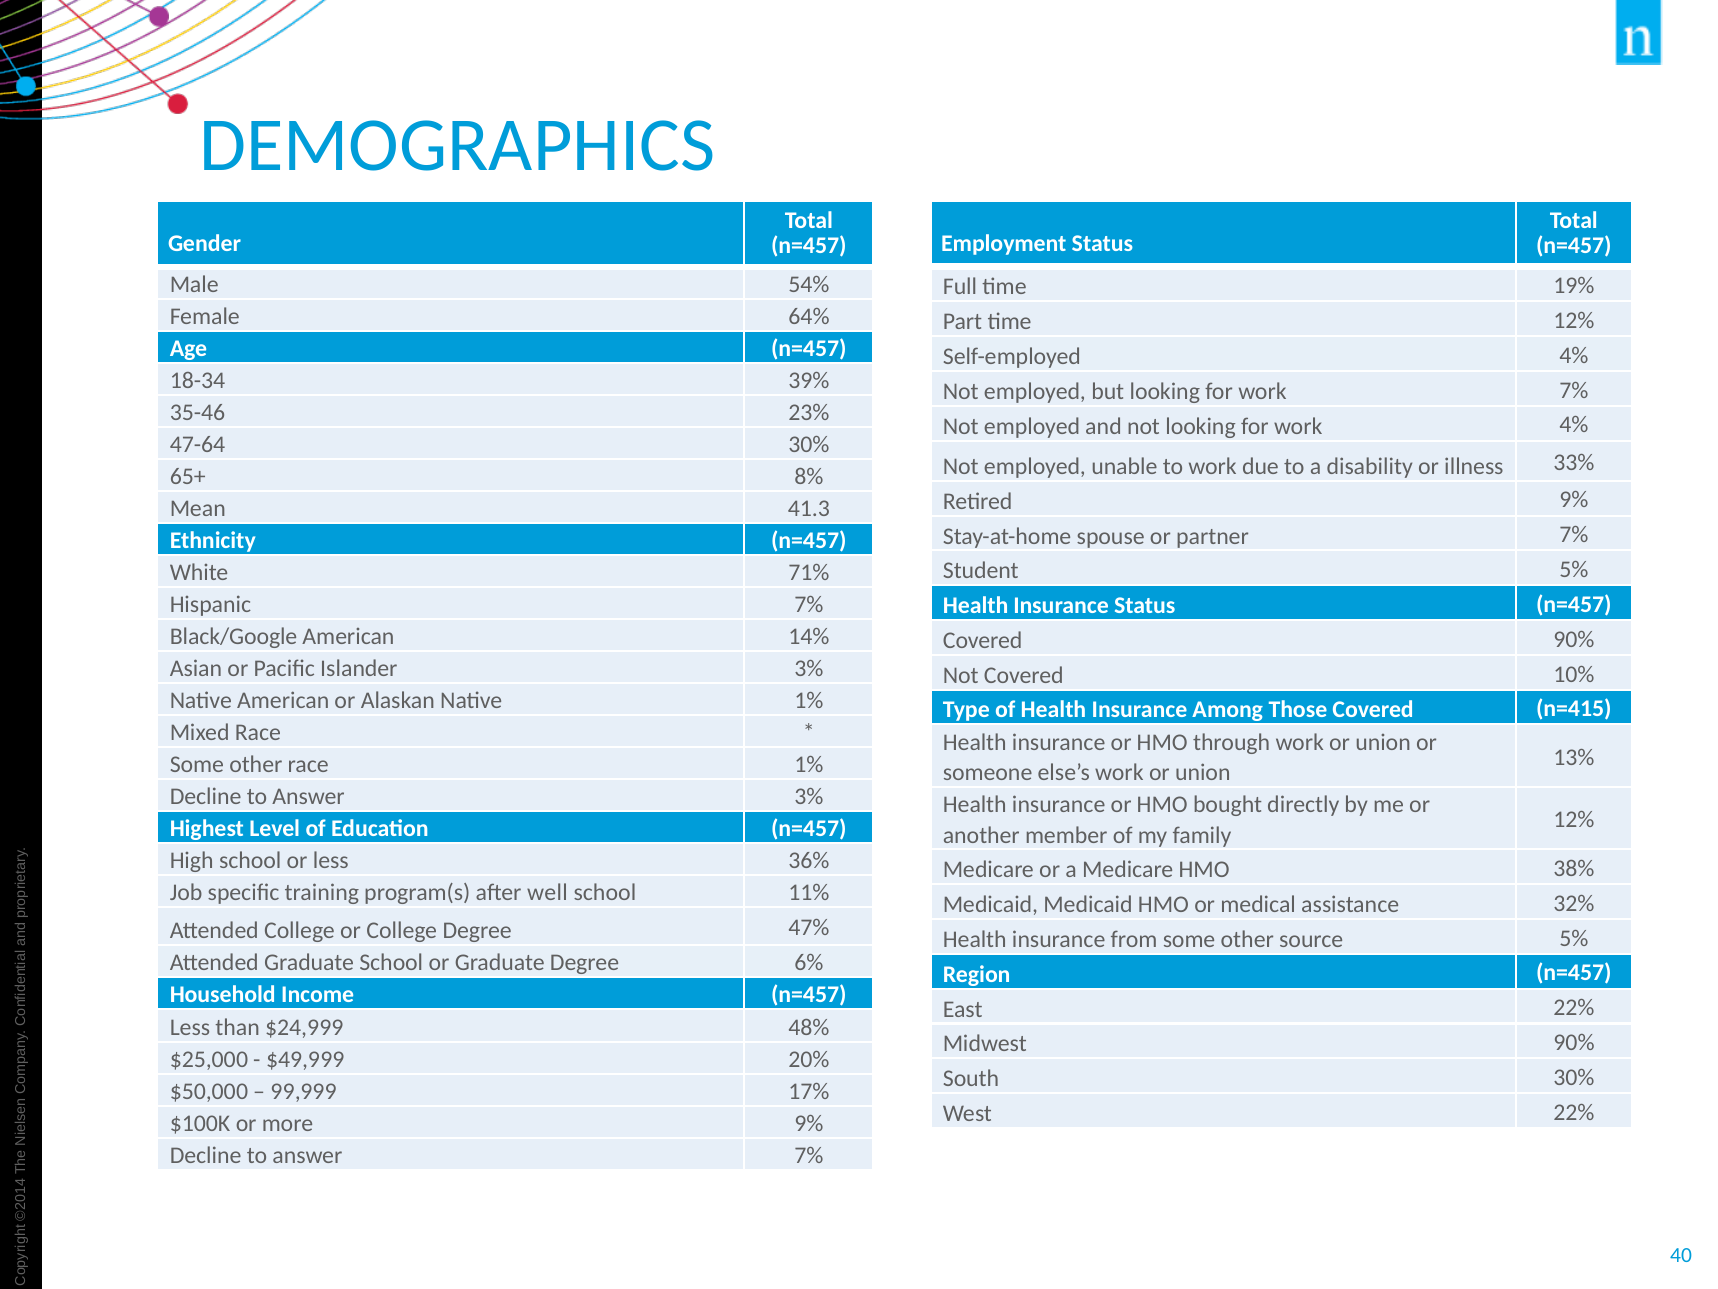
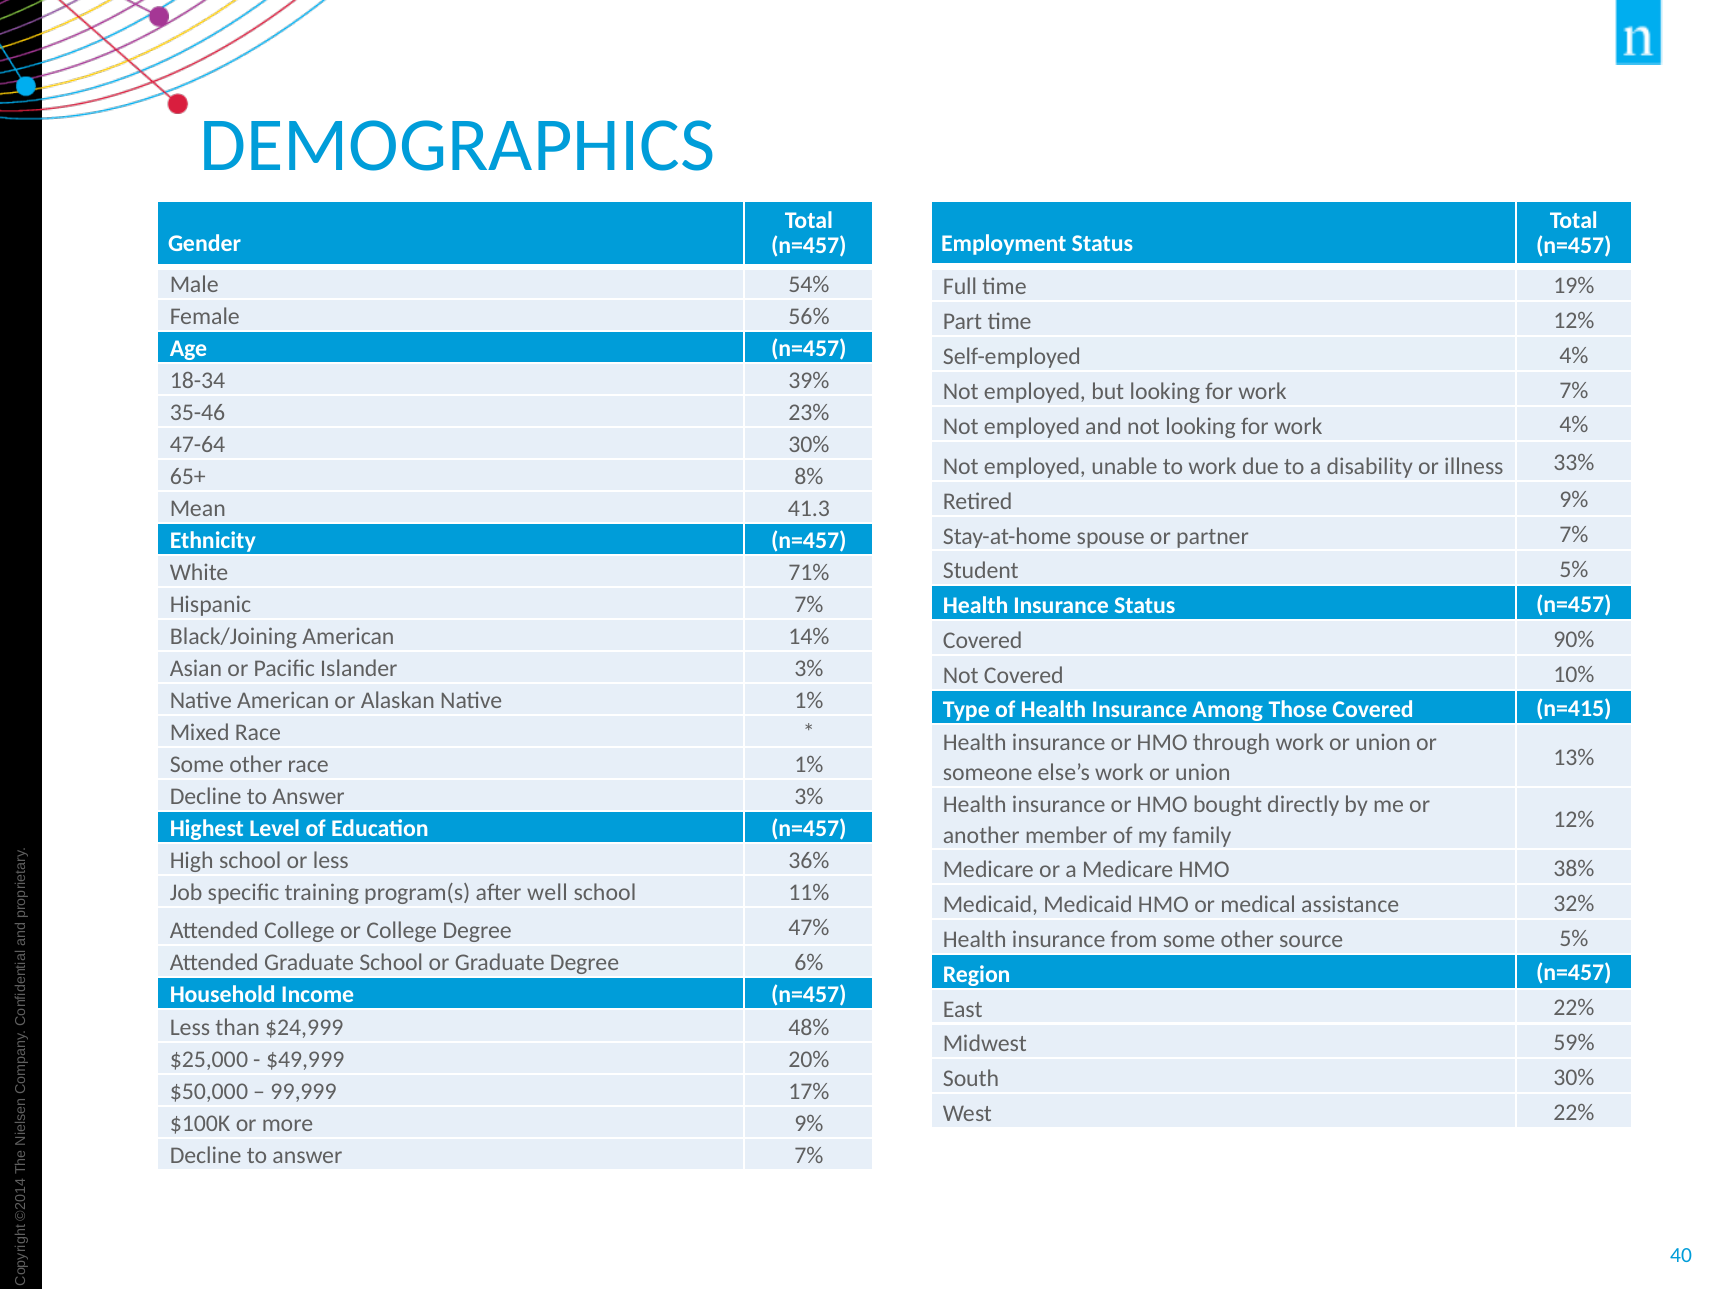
64%: 64% -> 56%
Black/Google: Black/Google -> Black/Joining
Midwest 90%: 90% -> 59%
